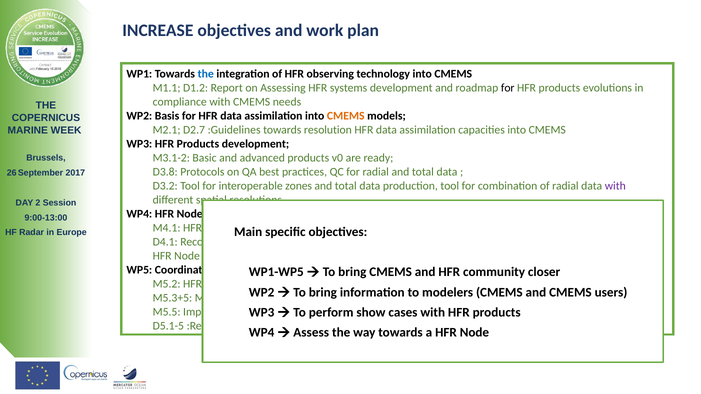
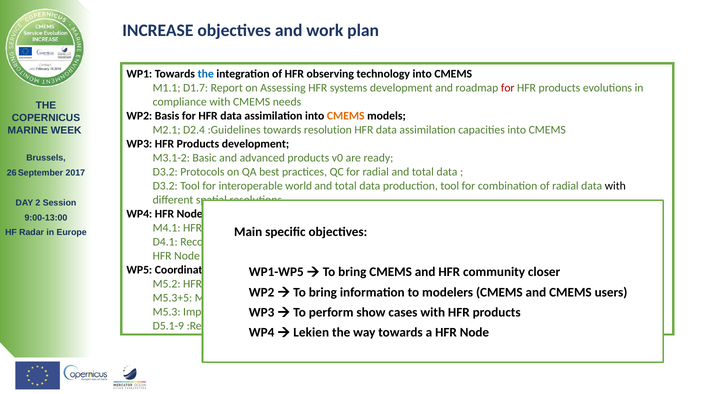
D1.2: D1.2 -> D1.7
for at (508, 88) colour: black -> red
D2.7: D2.7 -> D2.4
D3.8 at (165, 172): D3.8 -> D3.2
zones: zones -> world
with at (615, 186) colour: purple -> black
M5.5: M5.5 -> M5.3
D5.1-5: D5.1-5 -> D5.1-9
Assess: Assess -> Lekien
